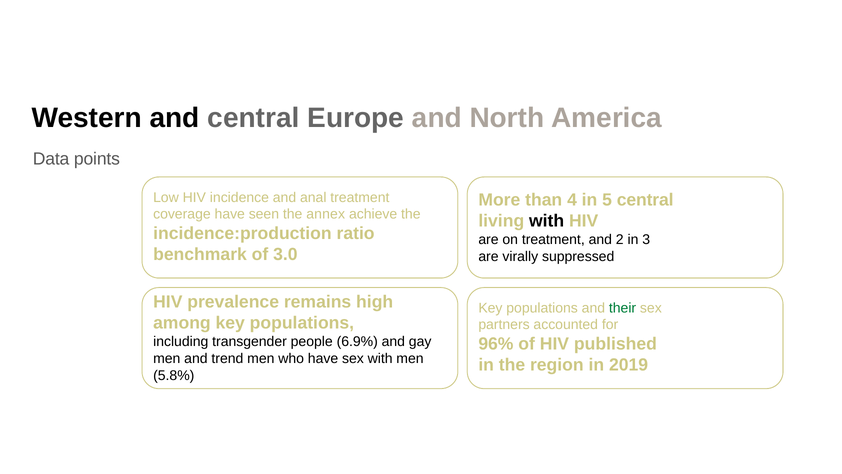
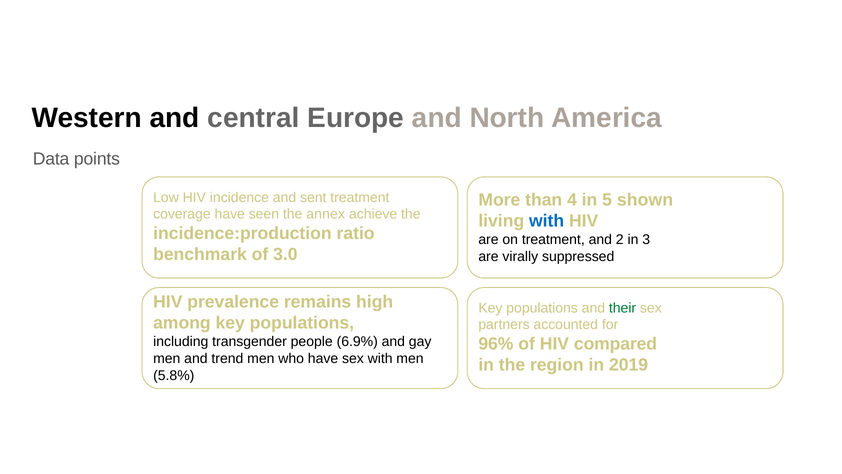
anal: anal -> sent
5 central: central -> shown
with at (547, 221) colour: black -> blue
published: published -> compared
